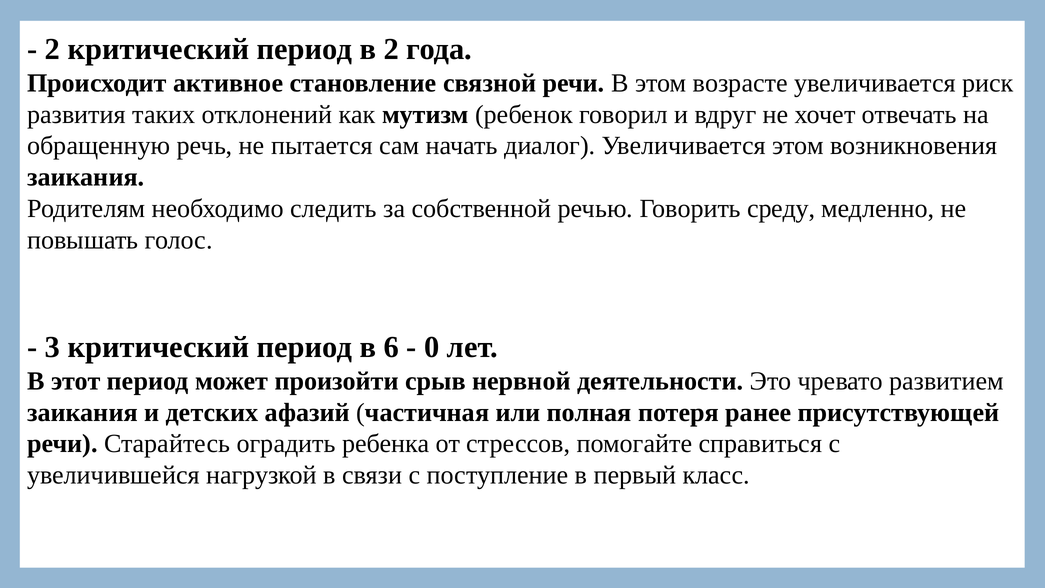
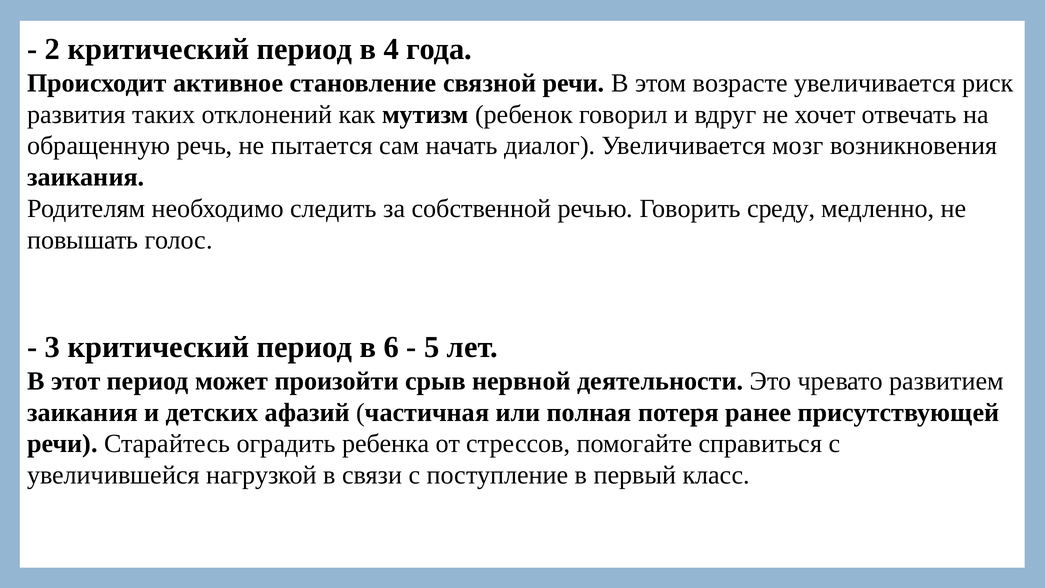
в 2: 2 -> 4
Увеличивается этом: этом -> мозг
0: 0 -> 5
